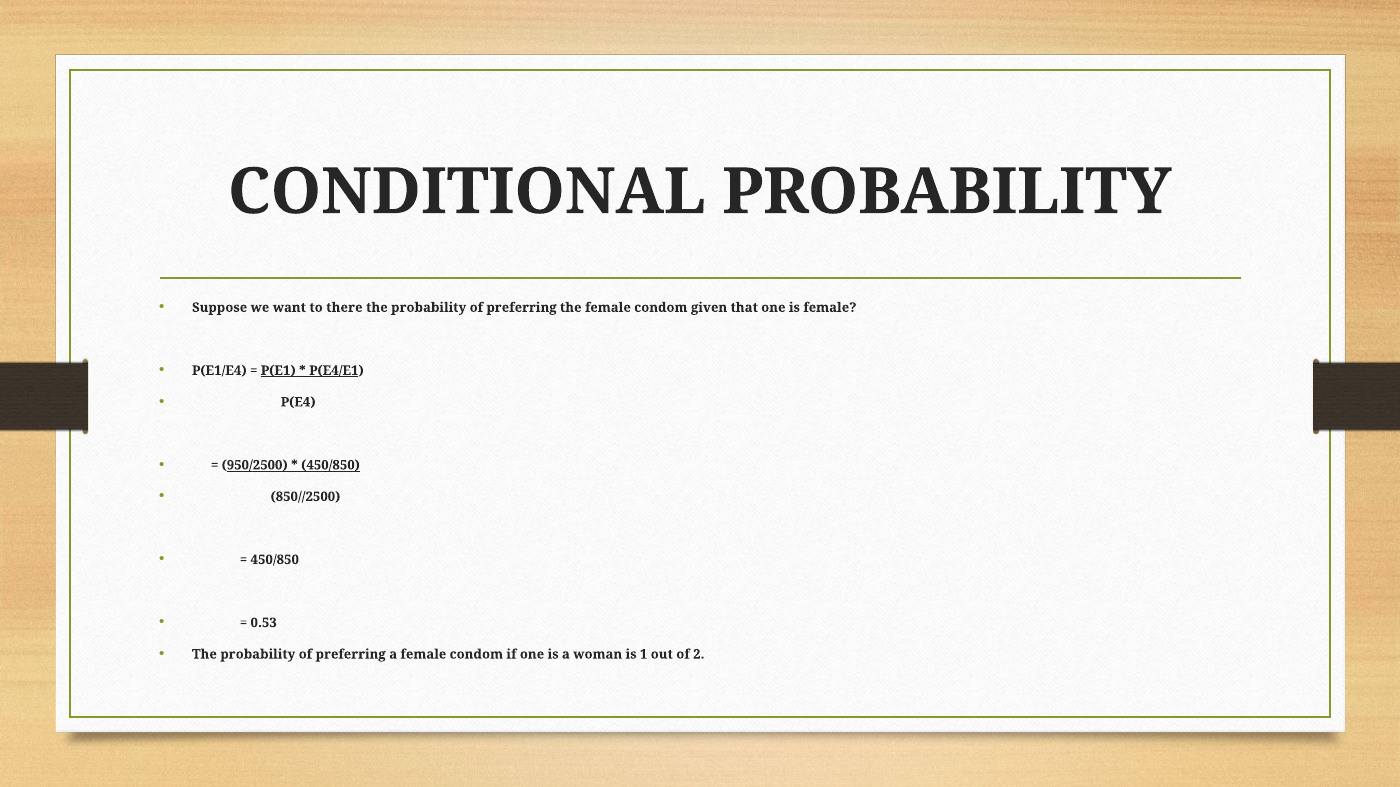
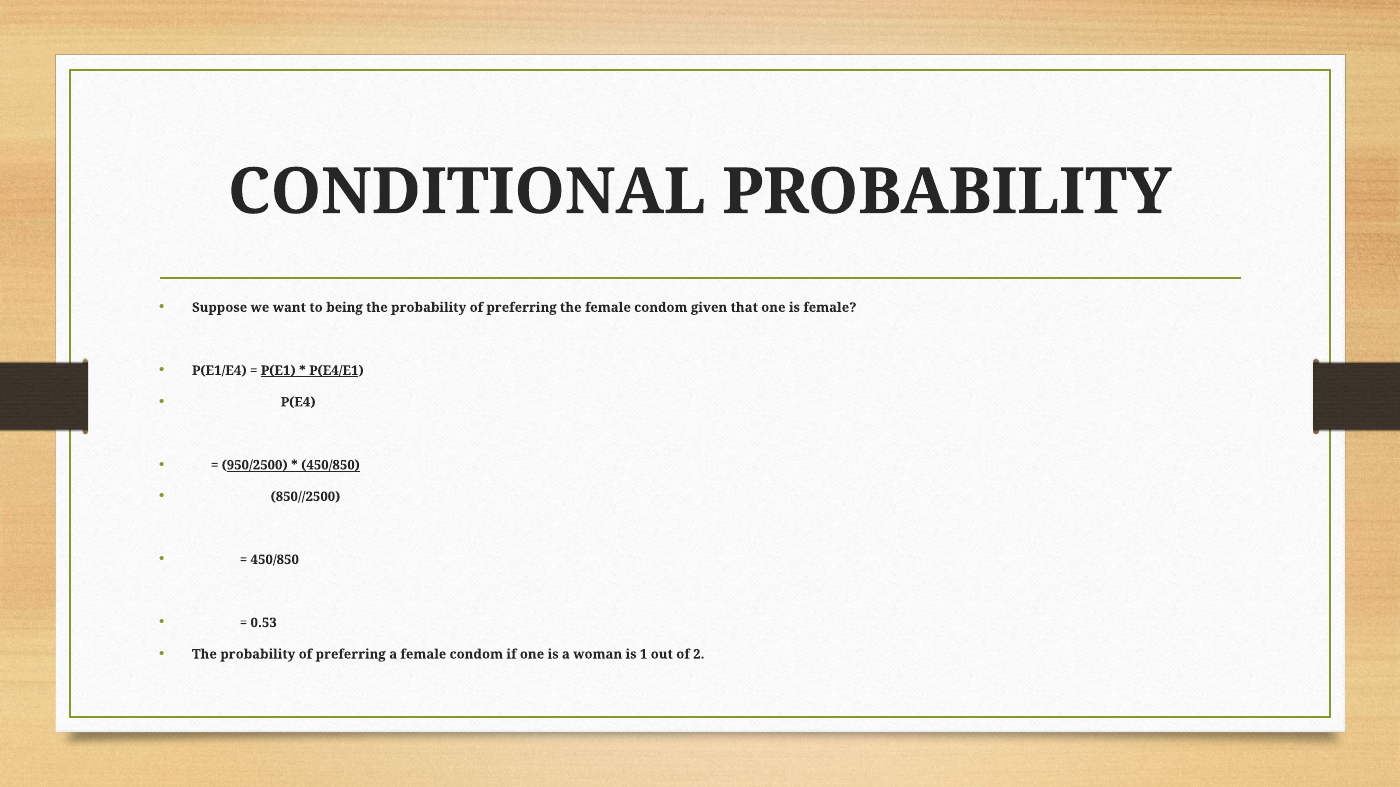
there: there -> being
